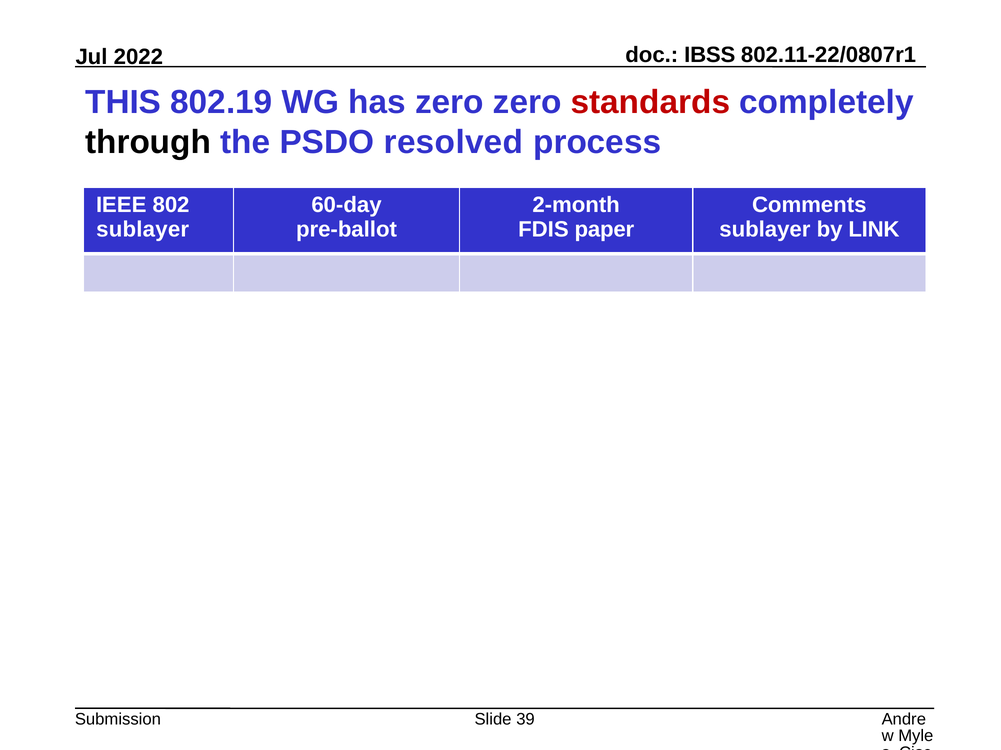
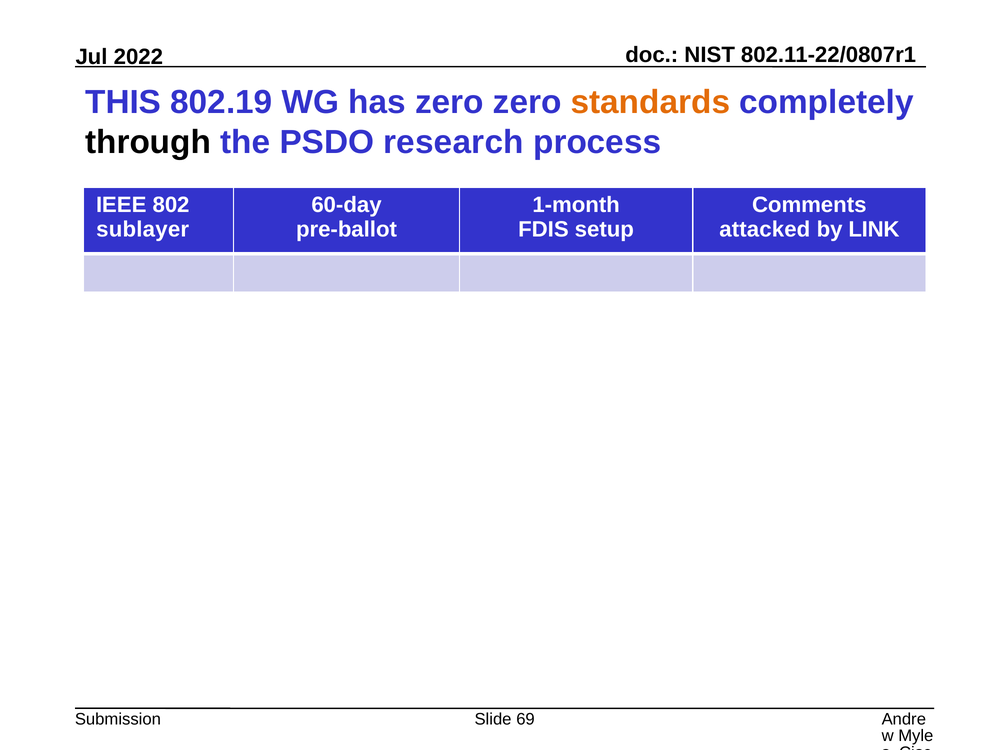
IBSS: IBSS -> NIST
standards colour: red -> orange
resolved: resolved -> research
2-month: 2-month -> 1-month
paper: paper -> setup
sublayer at (765, 230): sublayer -> attacked
39: 39 -> 69
